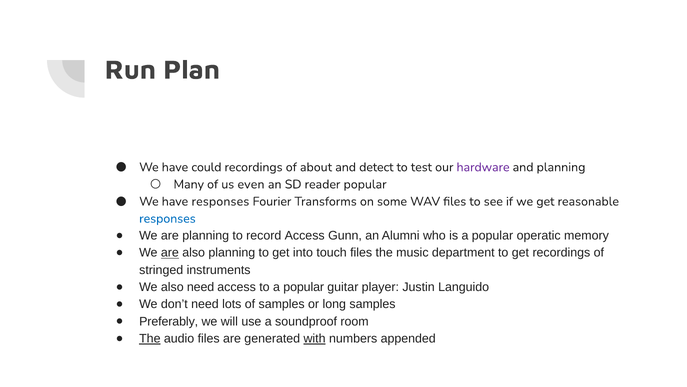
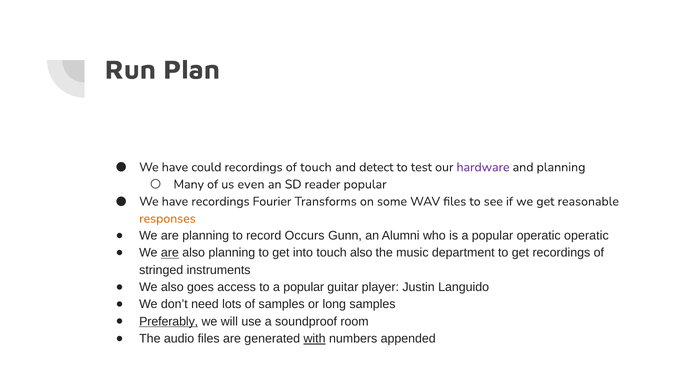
of about: about -> touch
have responses: responses -> recordings
responses at (167, 218) colour: blue -> orange
record Access: Access -> Occurs
operatic memory: memory -> operatic
touch files: files -> also
also need: need -> goes
Preferably underline: none -> present
The at (150, 338) underline: present -> none
